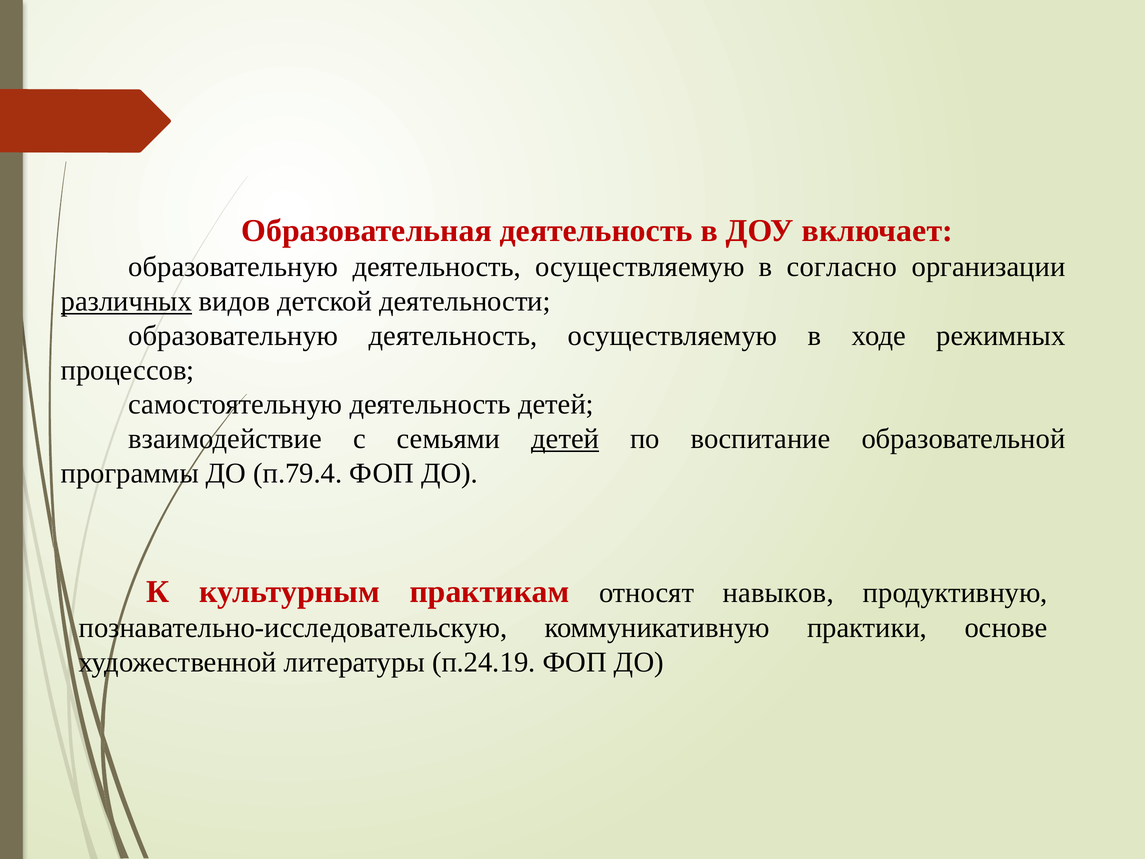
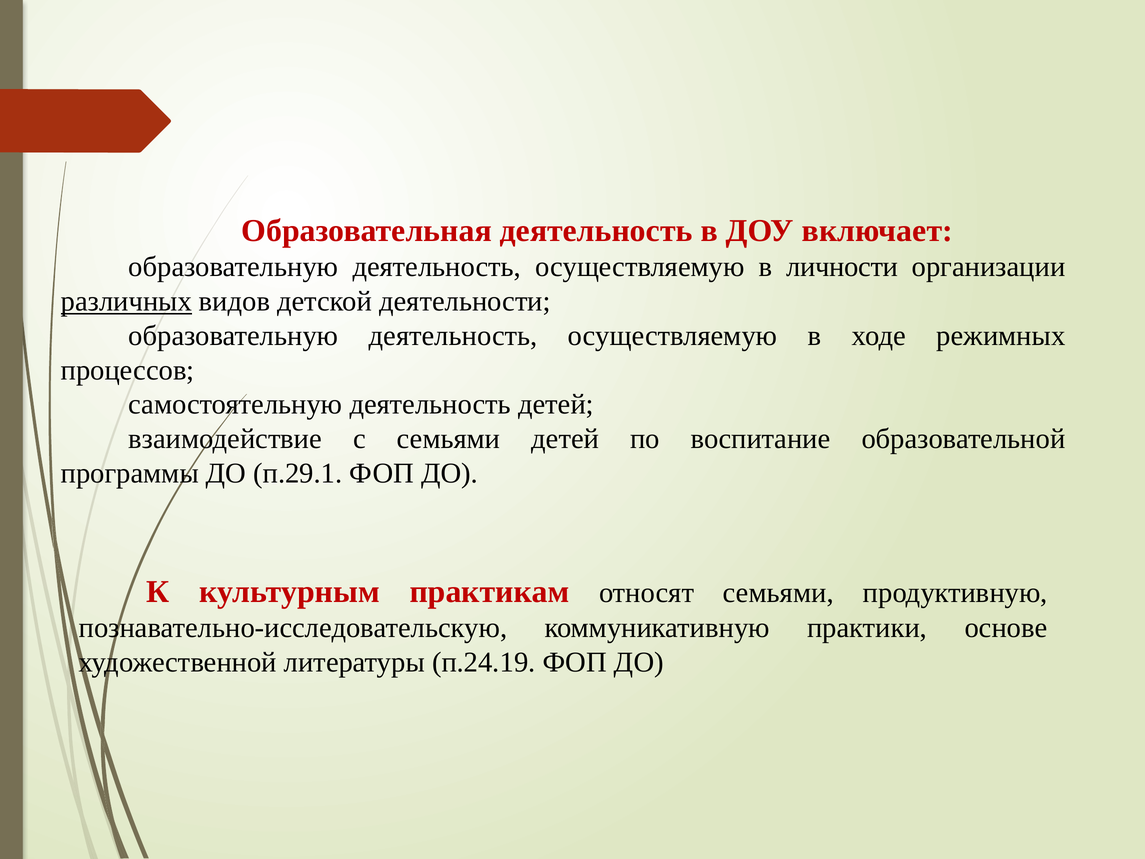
согласно: согласно -> личности
детей at (565, 439) underline: present -> none
п.79.4: п.79.4 -> п.29.1
относят навыков: навыков -> семьями
